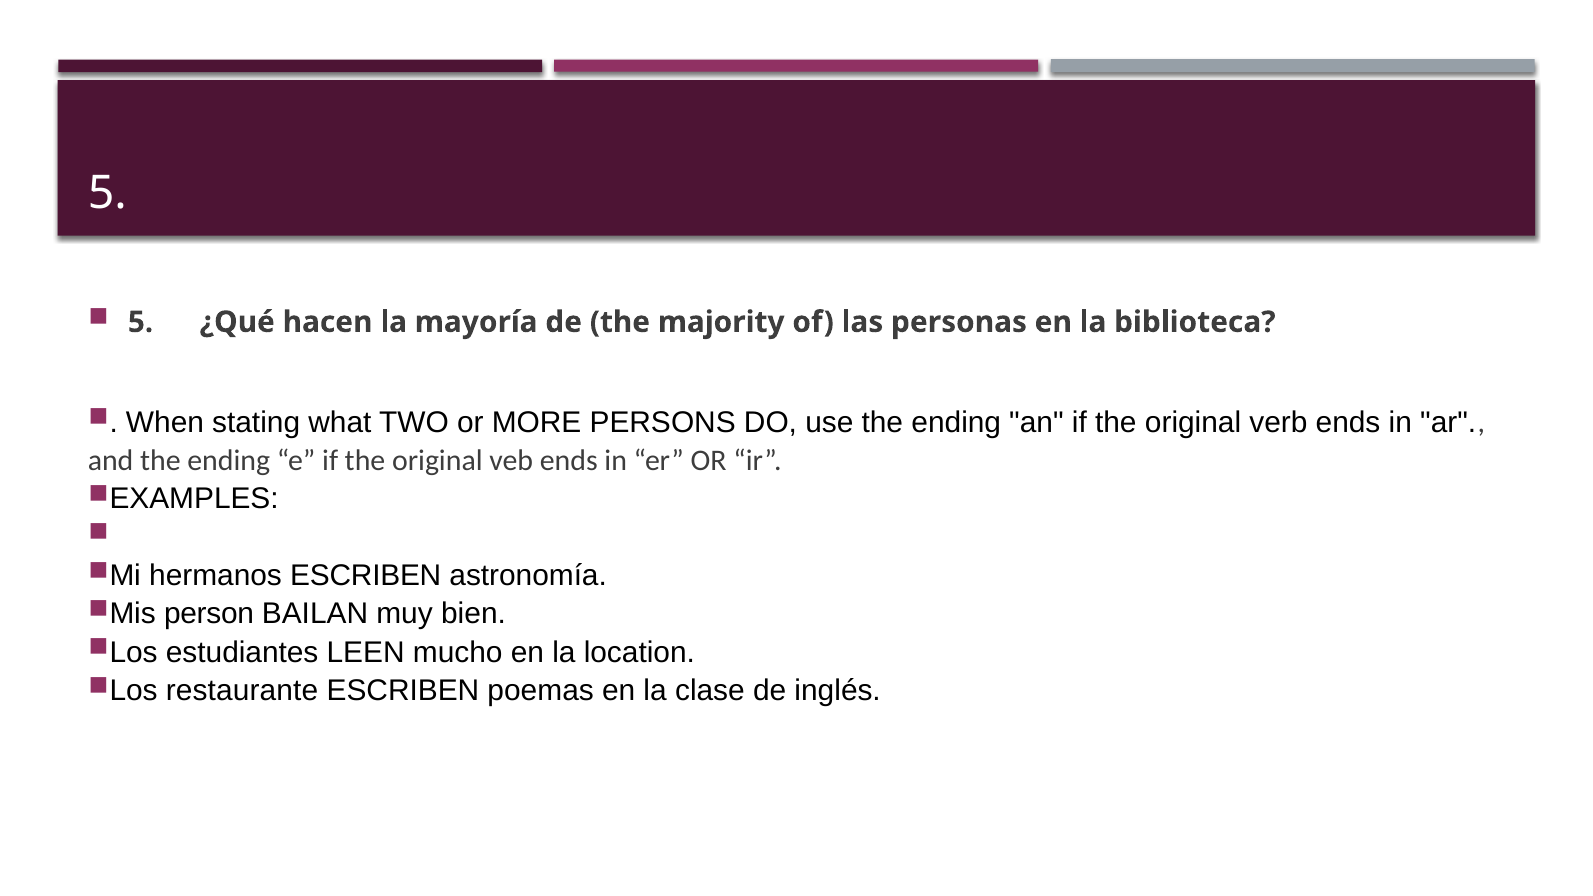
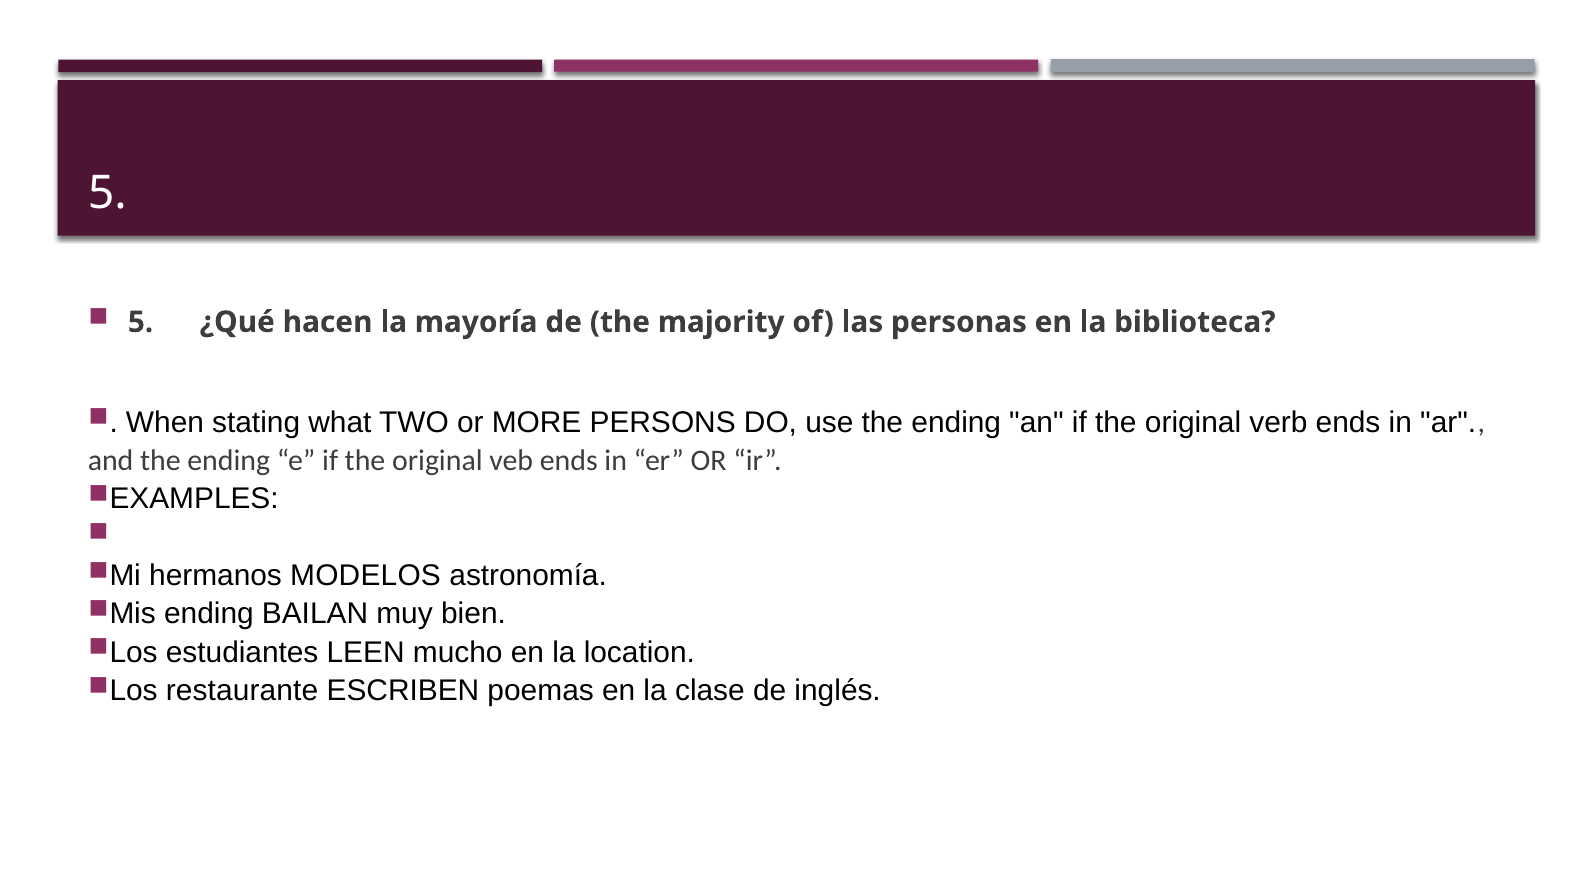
hermanos ESCRIBEN: ESCRIBEN -> MODELOS
person at (209, 614): person -> ending
